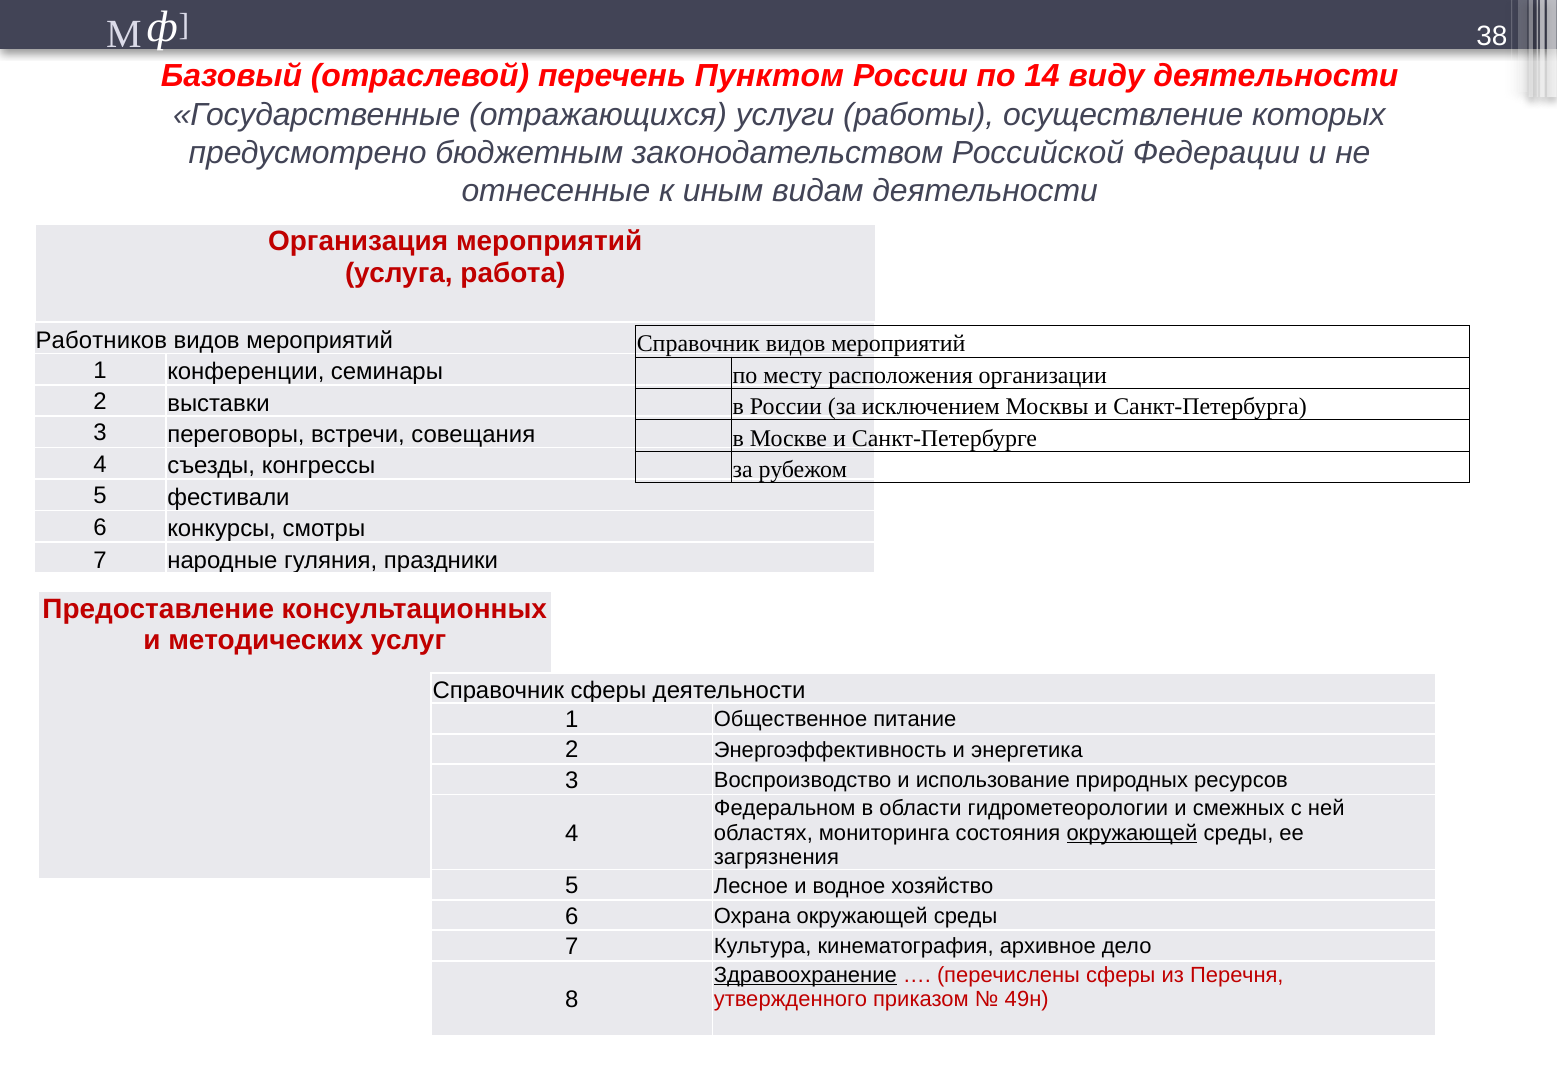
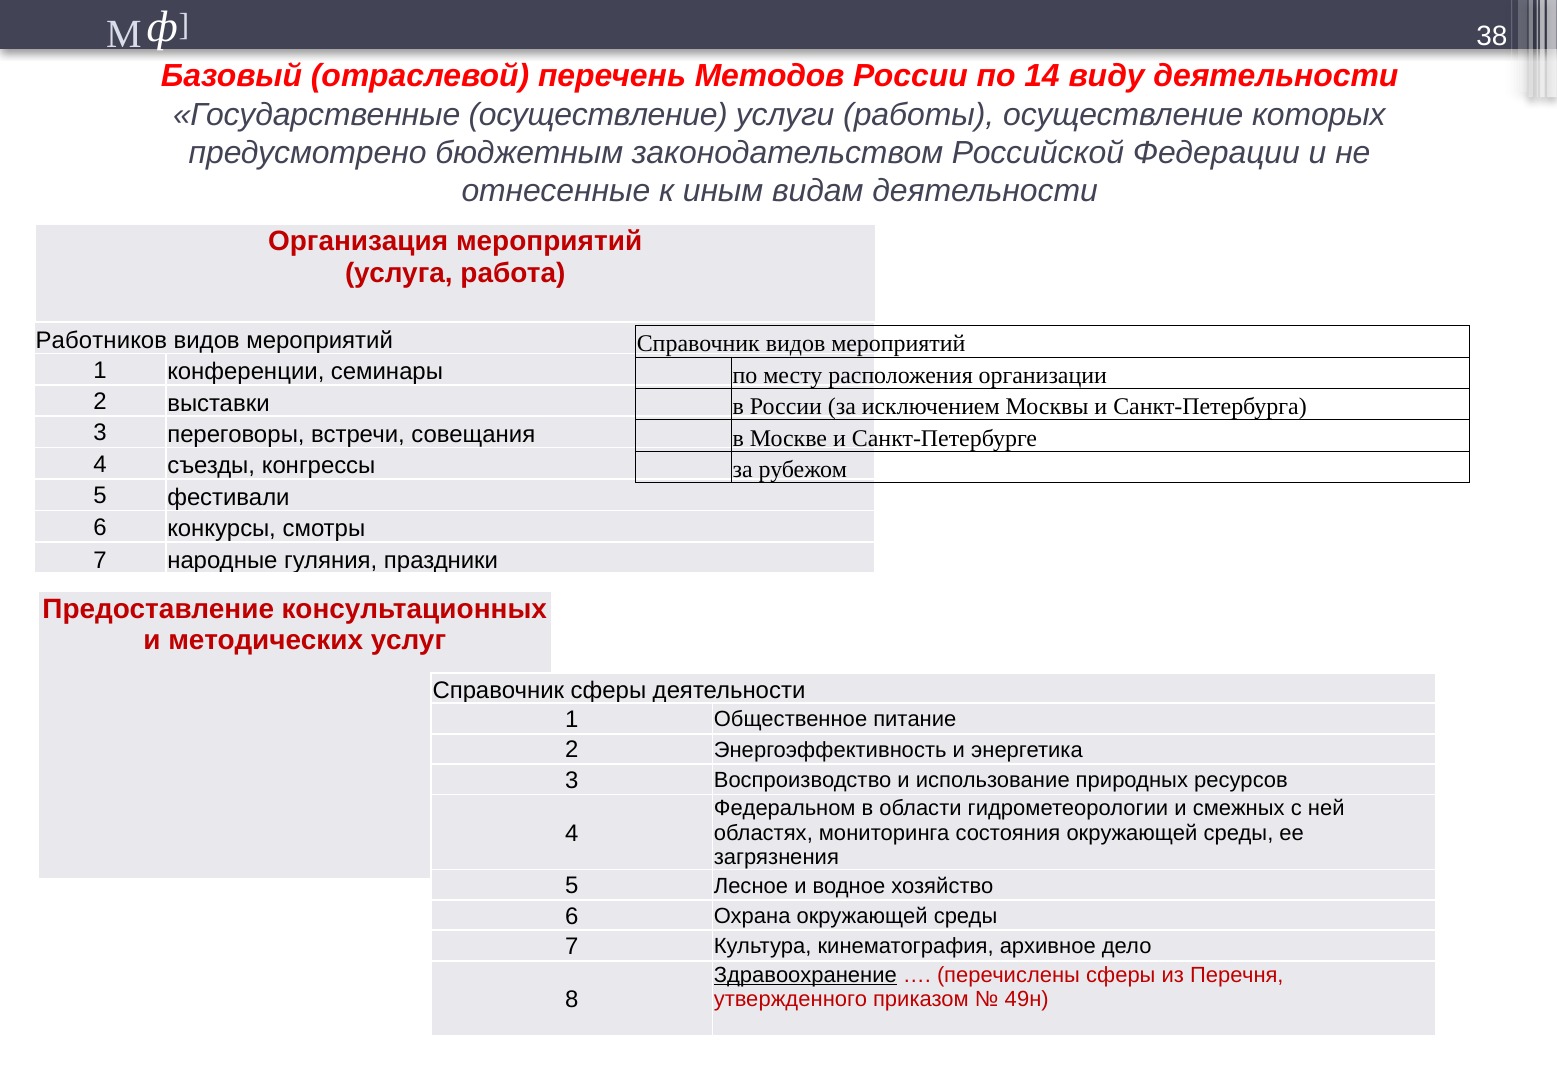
Пунктом: Пунктом -> Методов
Государственные отражающихся: отражающихся -> осуществление
окружающей at (1132, 833) underline: present -> none
